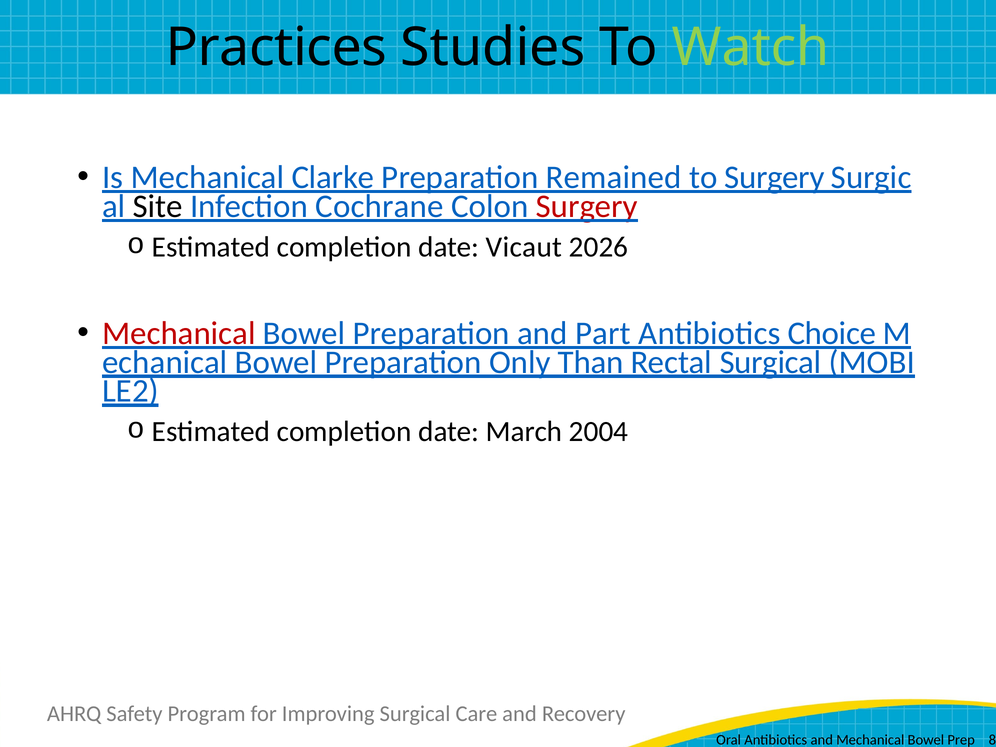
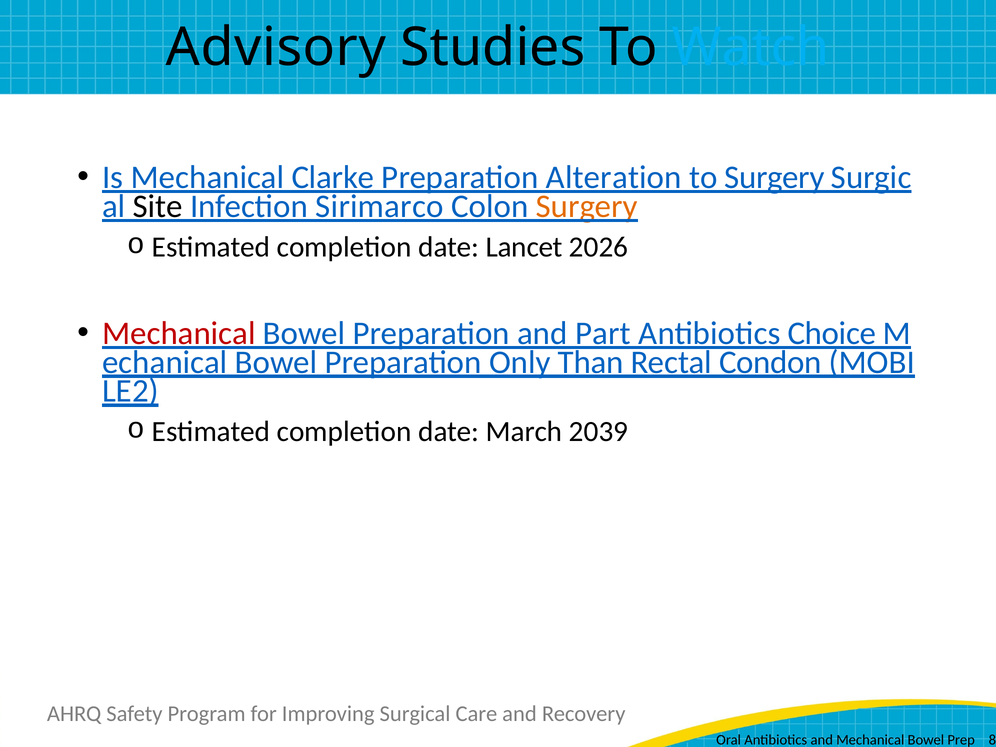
Practices: Practices -> Advisory
Watch colour: light green -> light blue
Remained: Remained -> Alteration
Cochrane: Cochrane -> Sirimarco
Surgery at (587, 206) colour: red -> orange
Vicaut: Vicaut -> Lancet
Rectal Surgical: Surgical -> Condon
2004: 2004 -> 2039
